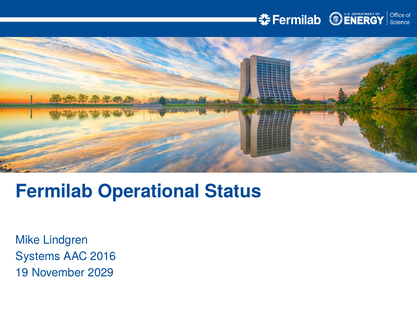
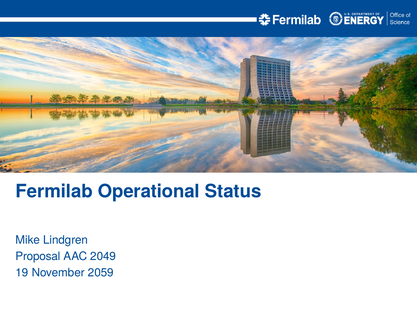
Systems: Systems -> Proposal
2016: 2016 -> 2049
2029: 2029 -> 2059
